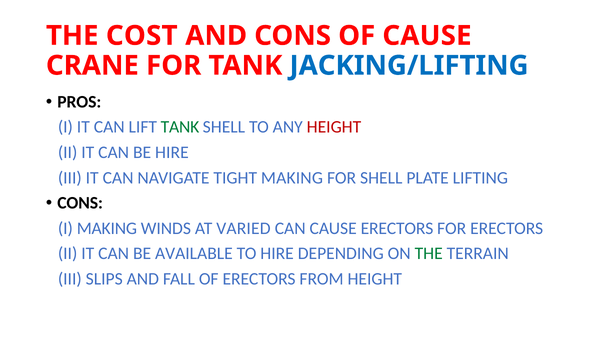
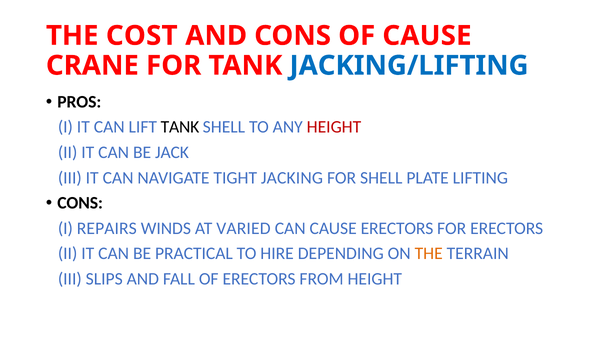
TANK at (180, 127) colour: green -> black
BE HIRE: HIRE -> JACK
TIGHT MAKING: MAKING -> JACKING
I MAKING: MAKING -> REPAIRS
AVAILABLE: AVAILABLE -> PRACTICAL
THE at (429, 254) colour: green -> orange
